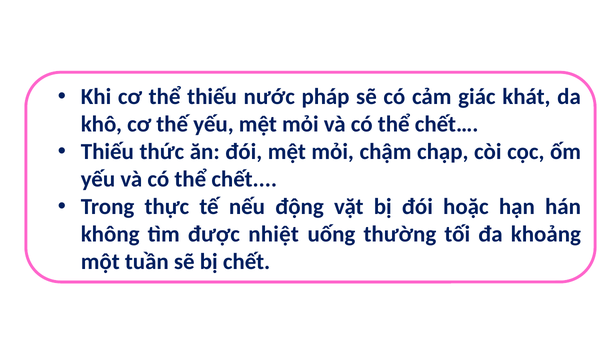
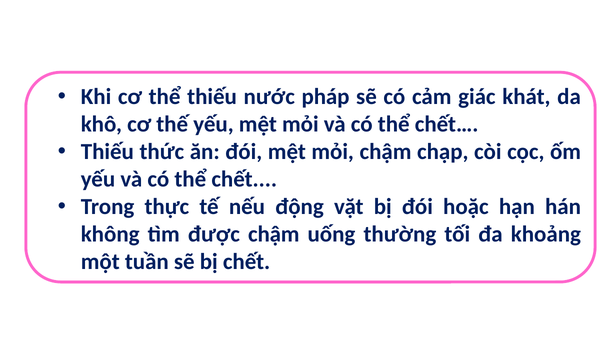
được nhiệt: nhiệt -> chậm
